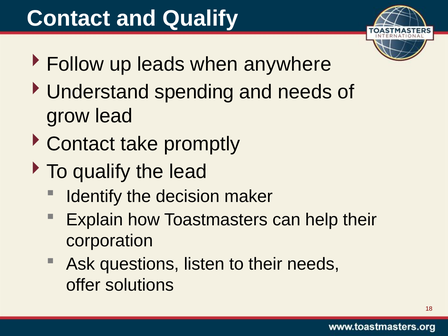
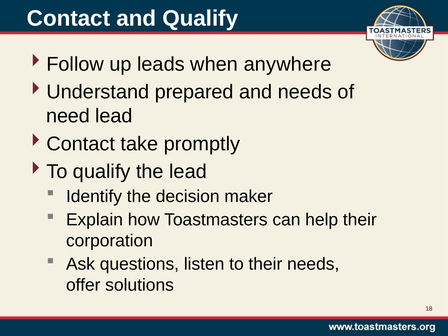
spending: spending -> prepared
grow: grow -> need
